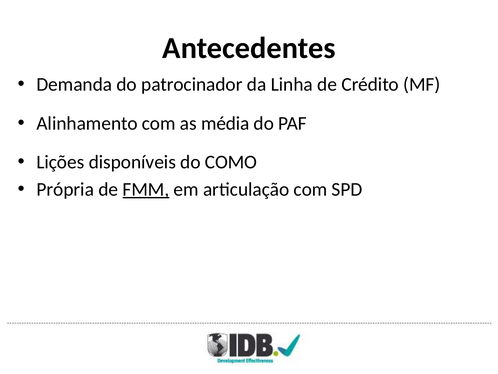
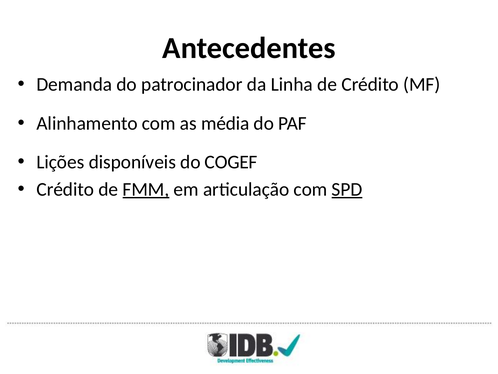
COMO: COMO -> COGEF
Própria at (65, 189): Própria -> Crédito
SPD underline: none -> present
